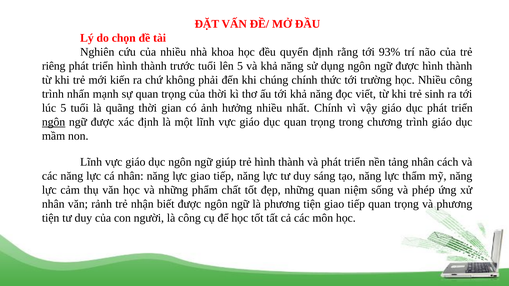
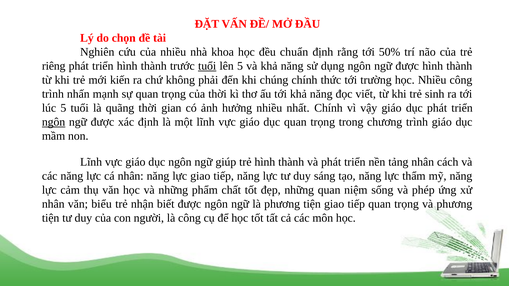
quyển: quyển -> chuẩn
93%: 93% -> 50%
tuổi at (207, 66) underline: none -> present
rảnh: rảnh -> biểu
